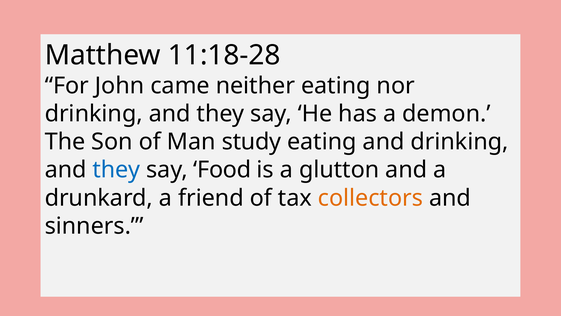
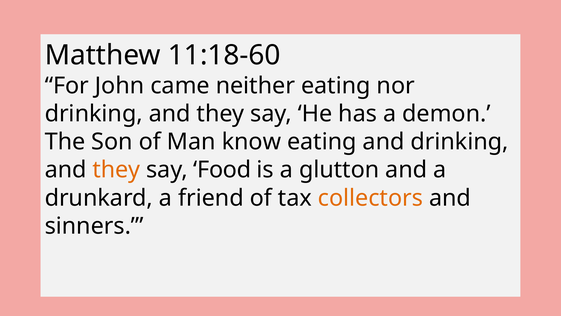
11:18-28: 11:18-28 -> 11:18-60
study: study -> know
they at (116, 170) colour: blue -> orange
